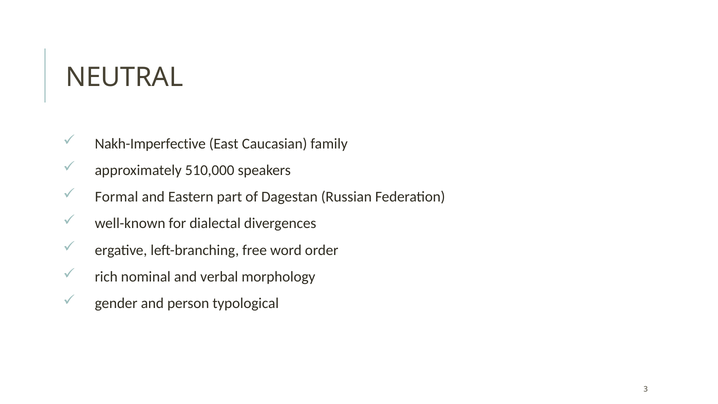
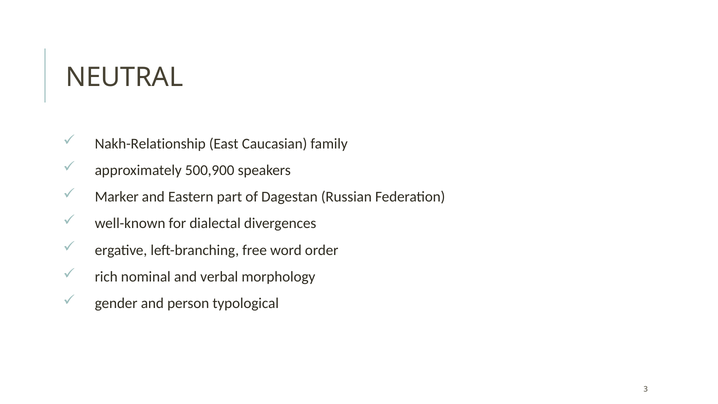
Nakh-Imperfective: Nakh-Imperfective -> Nakh-Relationship
510,000: 510,000 -> 500,900
Formal: Formal -> Marker
